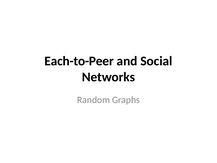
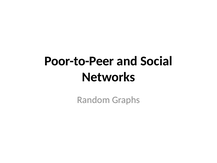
Each-to-Peer: Each-to-Peer -> Poor-to-Peer
